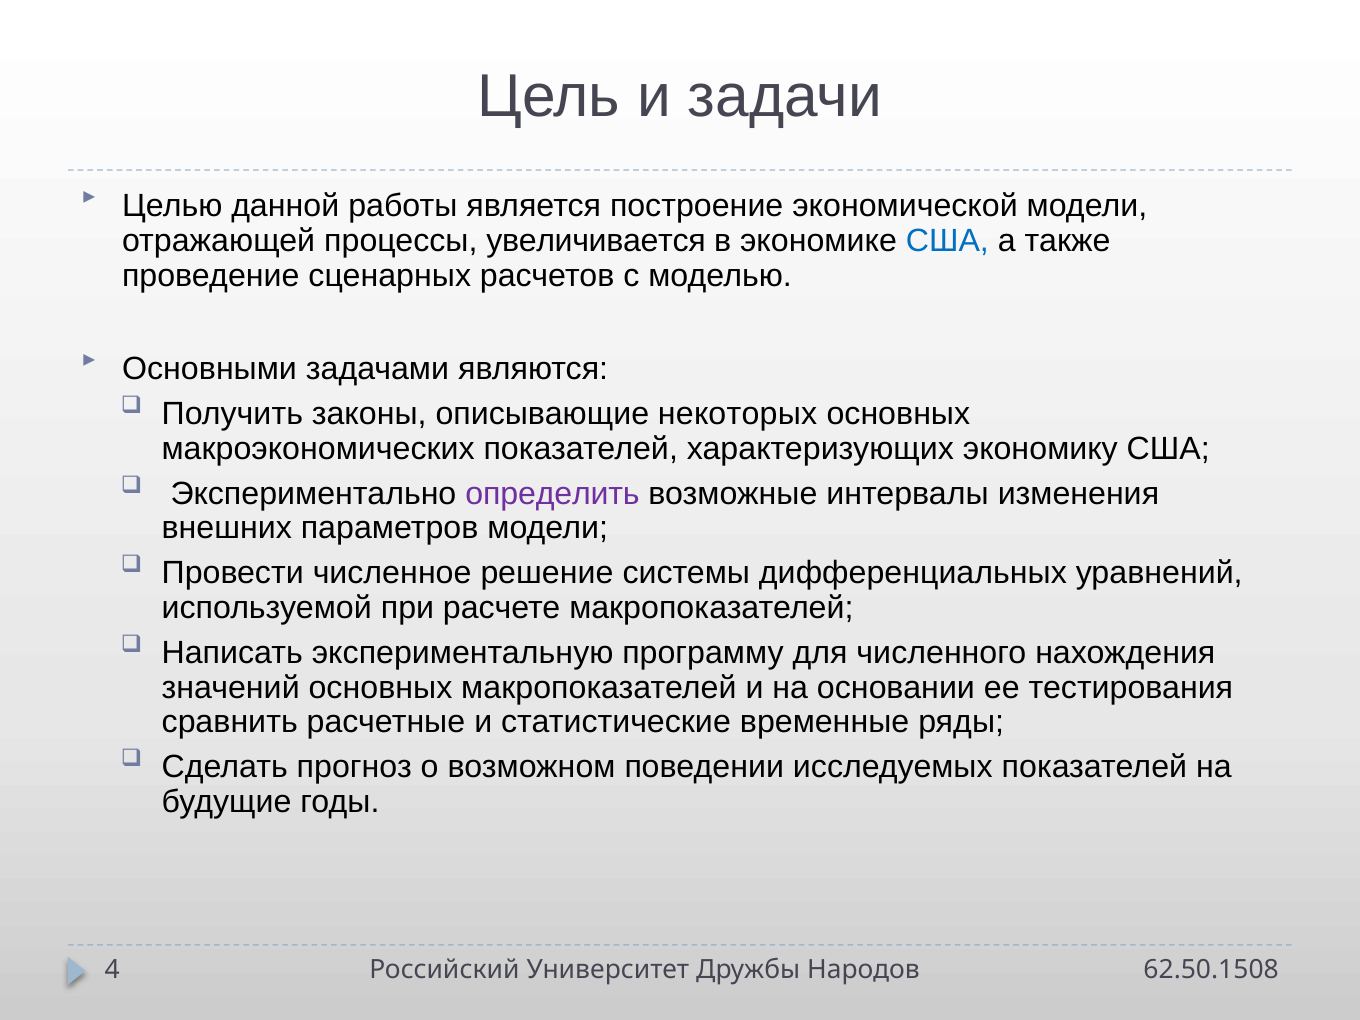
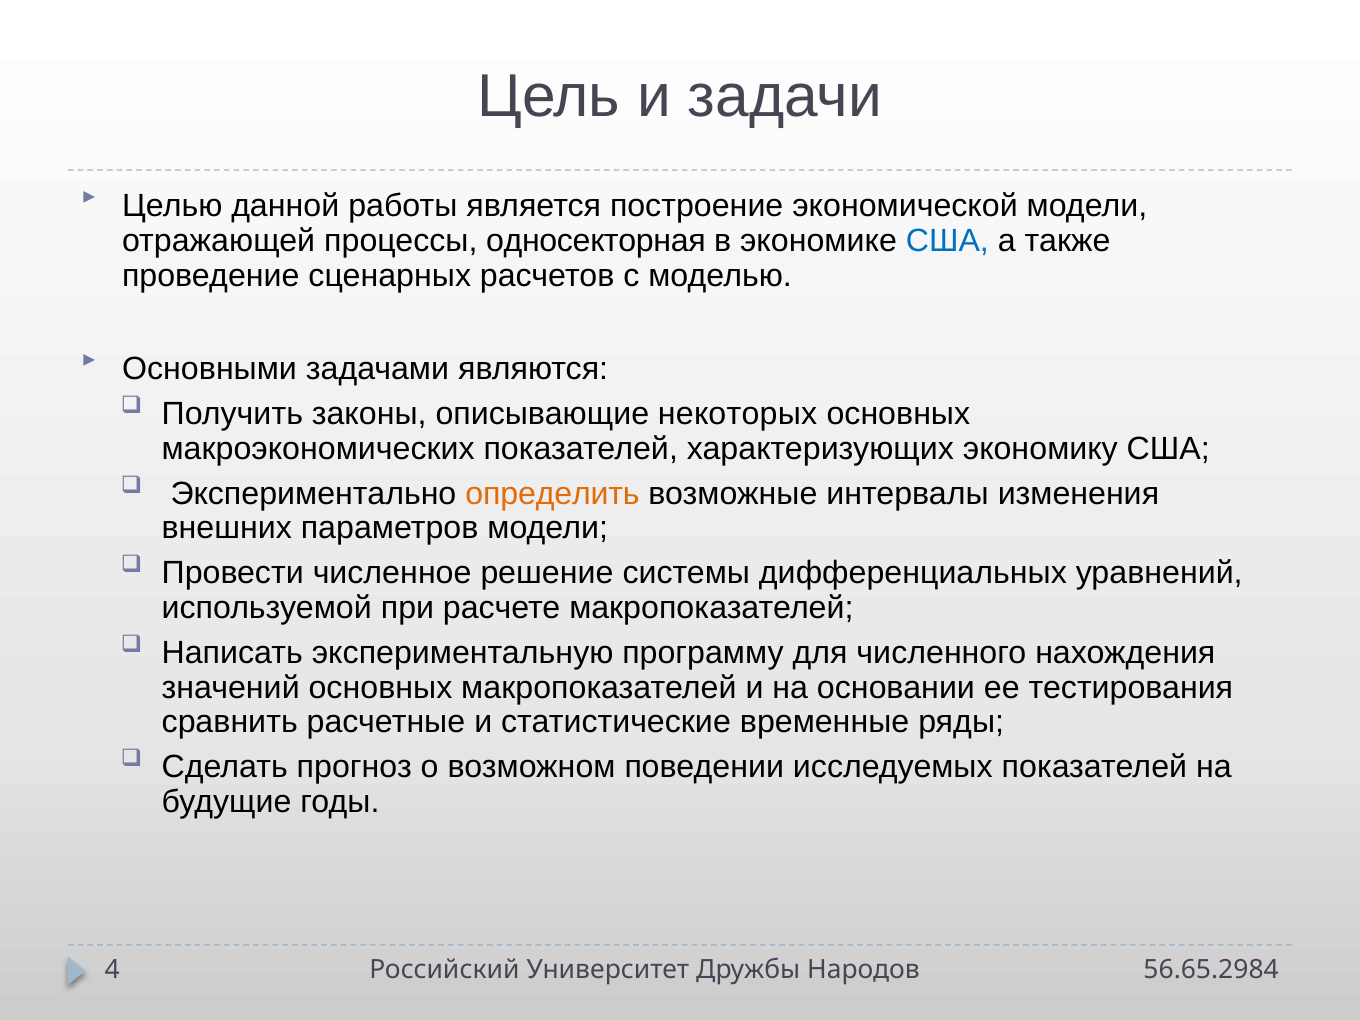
увеличивается: увеличивается -> односекторная
определить colour: purple -> orange
62.50.1508: 62.50.1508 -> 56.65.2984
